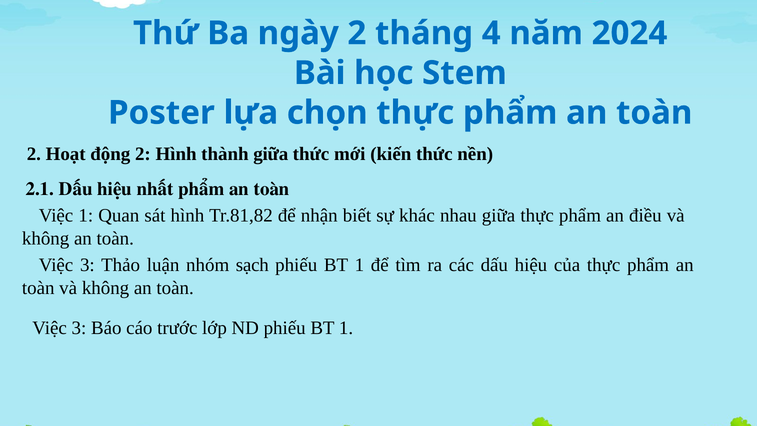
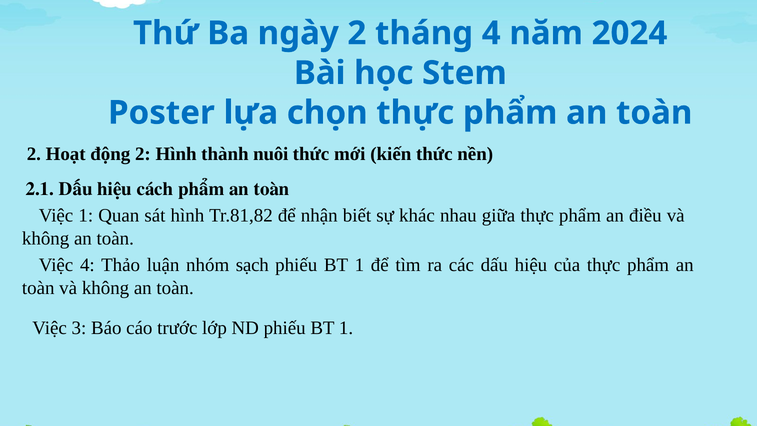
thành giữa: giữa -> nuôi
nhất: nhất -> cách
3 at (87, 265): 3 -> 4
